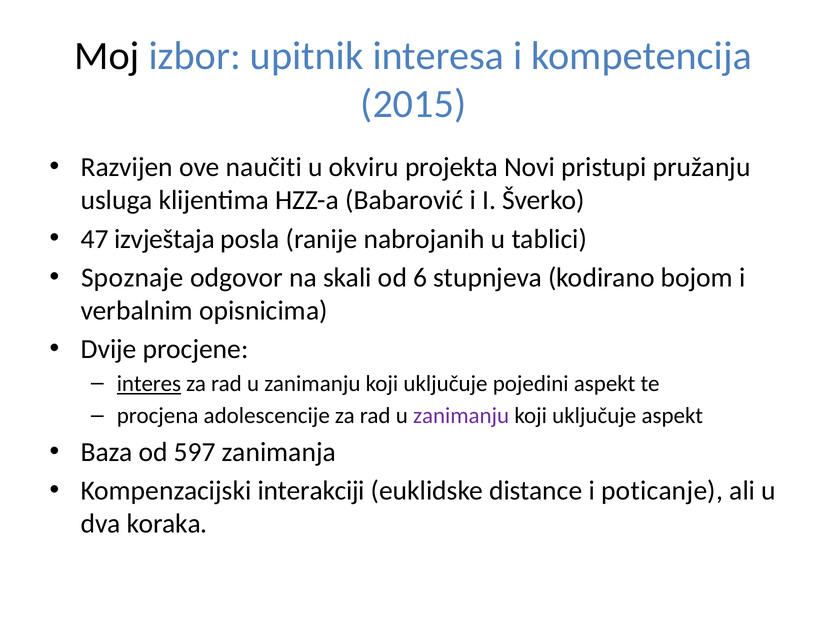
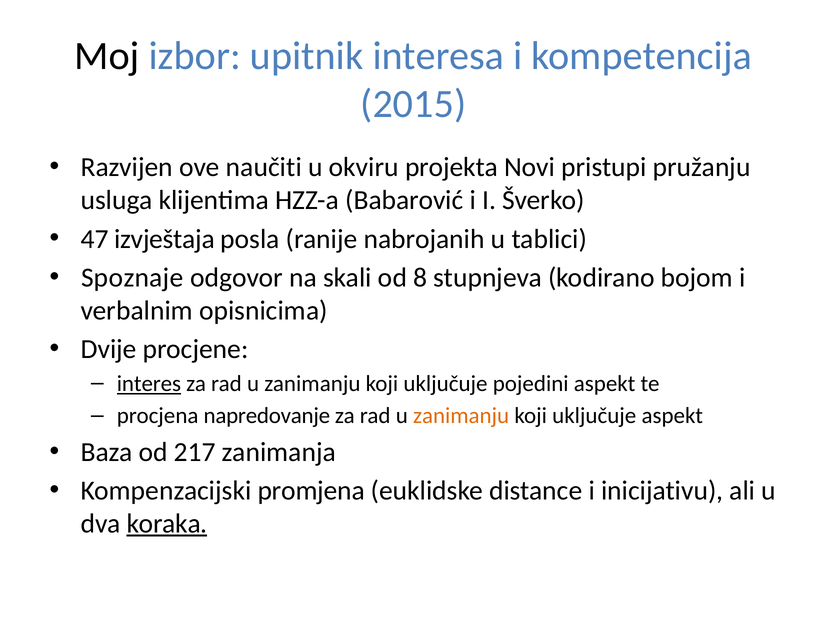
6: 6 -> 8
adolescencije: adolescencije -> napredovanje
zanimanju at (461, 416) colour: purple -> orange
597: 597 -> 217
interakciji: interakciji -> promjena
poticanje: poticanje -> inicijativu
koraka underline: none -> present
